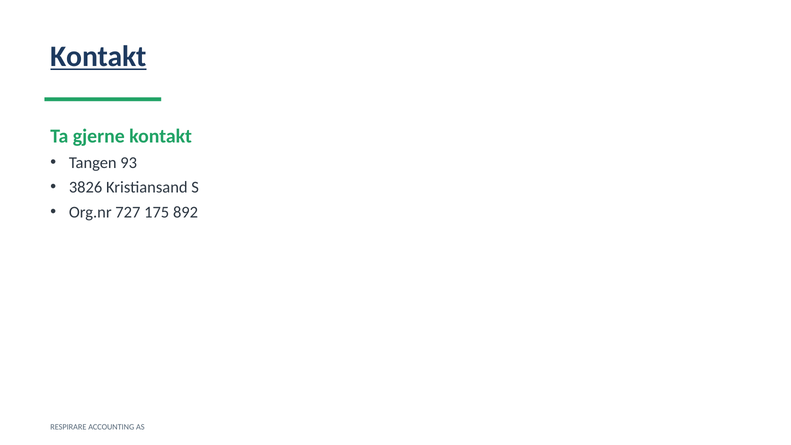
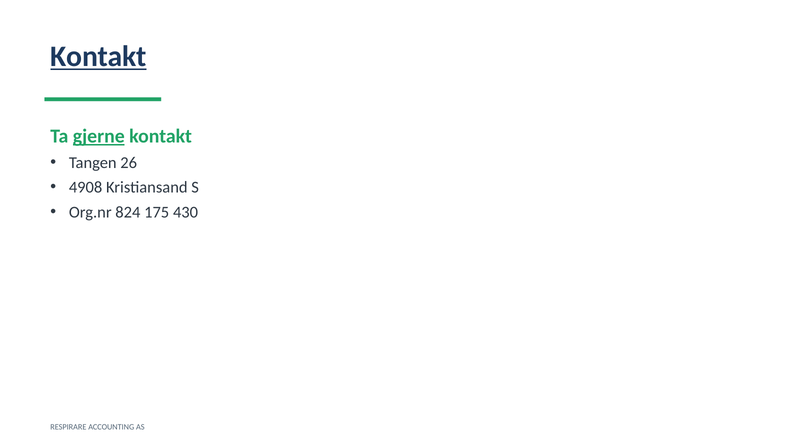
gjerne underline: none -> present
93: 93 -> 26
3826: 3826 -> 4908
727: 727 -> 824
892: 892 -> 430
